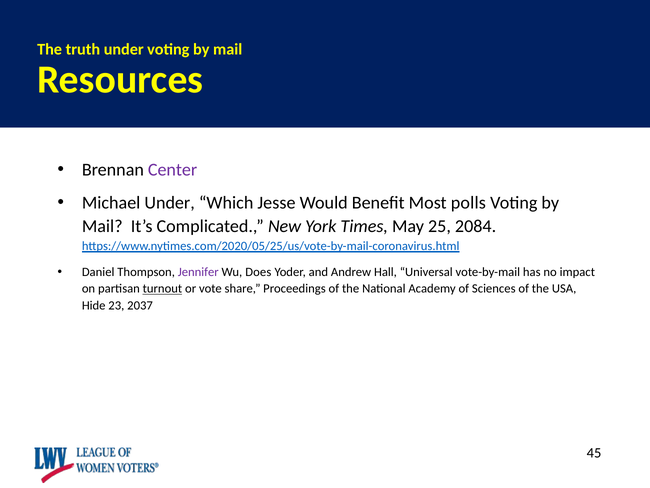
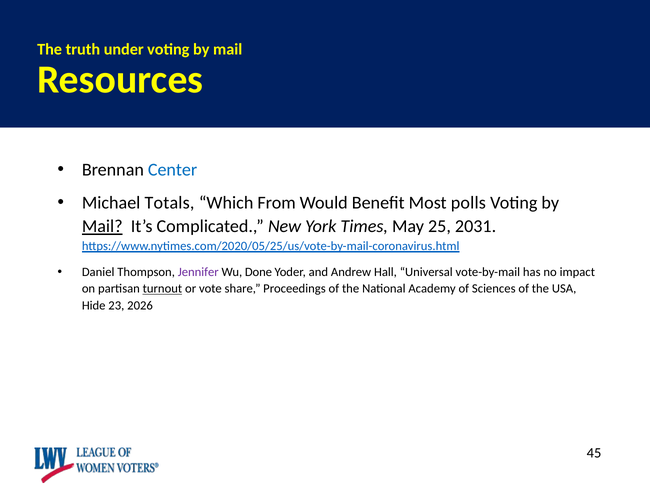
Center colour: purple -> blue
Michael Under: Under -> Totals
Jesse: Jesse -> From
Mail at (102, 226) underline: none -> present
2084: 2084 -> 2031
Does: Does -> Done
2037: 2037 -> 2026
